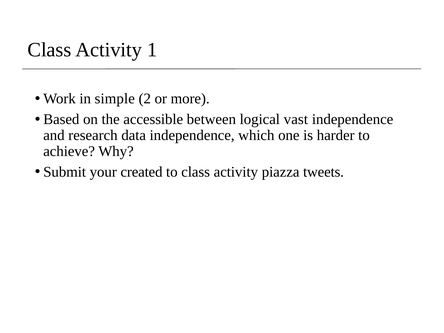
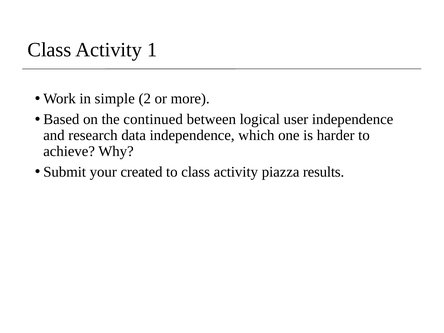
accessible: accessible -> continued
vast: vast -> user
tweets: tweets -> results
